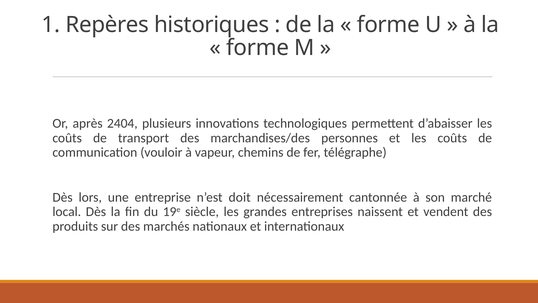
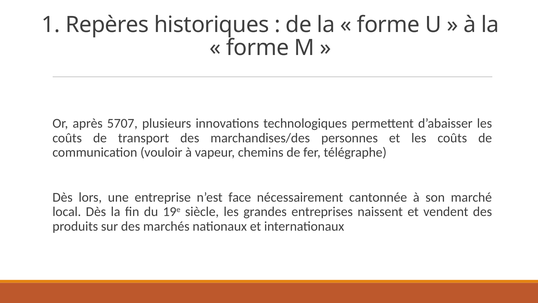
2404: 2404 -> 5707
doit: doit -> face
